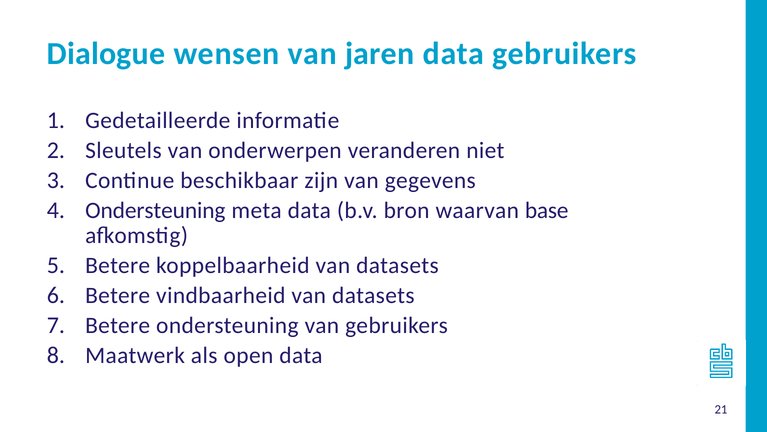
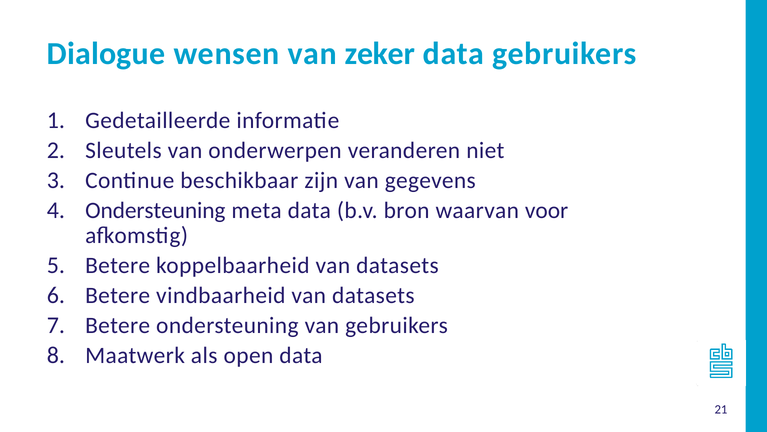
jaren: jaren -> zeker
base: base -> voor
